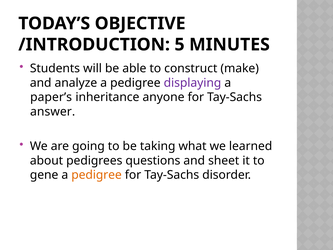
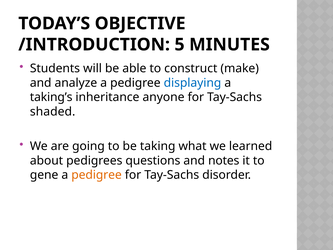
displaying colour: purple -> blue
paper’s: paper’s -> taking’s
answer: answer -> shaded
sheet: sheet -> notes
